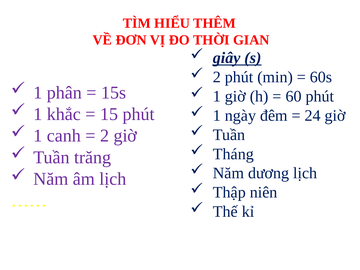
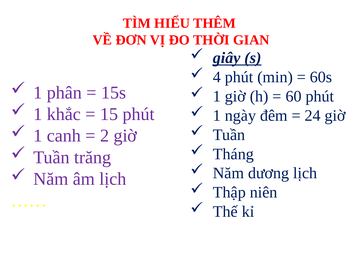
2 at (217, 77): 2 -> 4
